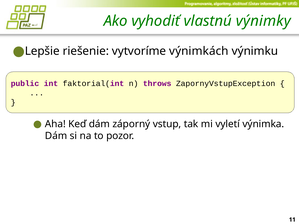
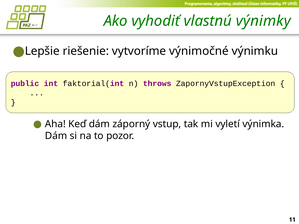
výnimkách: výnimkách -> výnimočné
